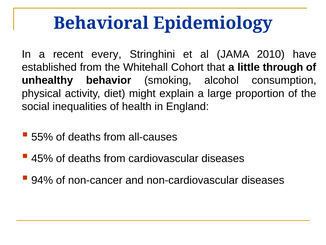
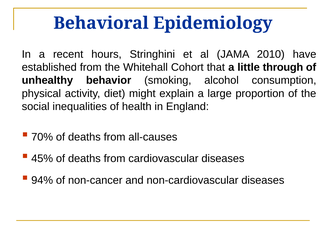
every: every -> hours
55%: 55% -> 70%
